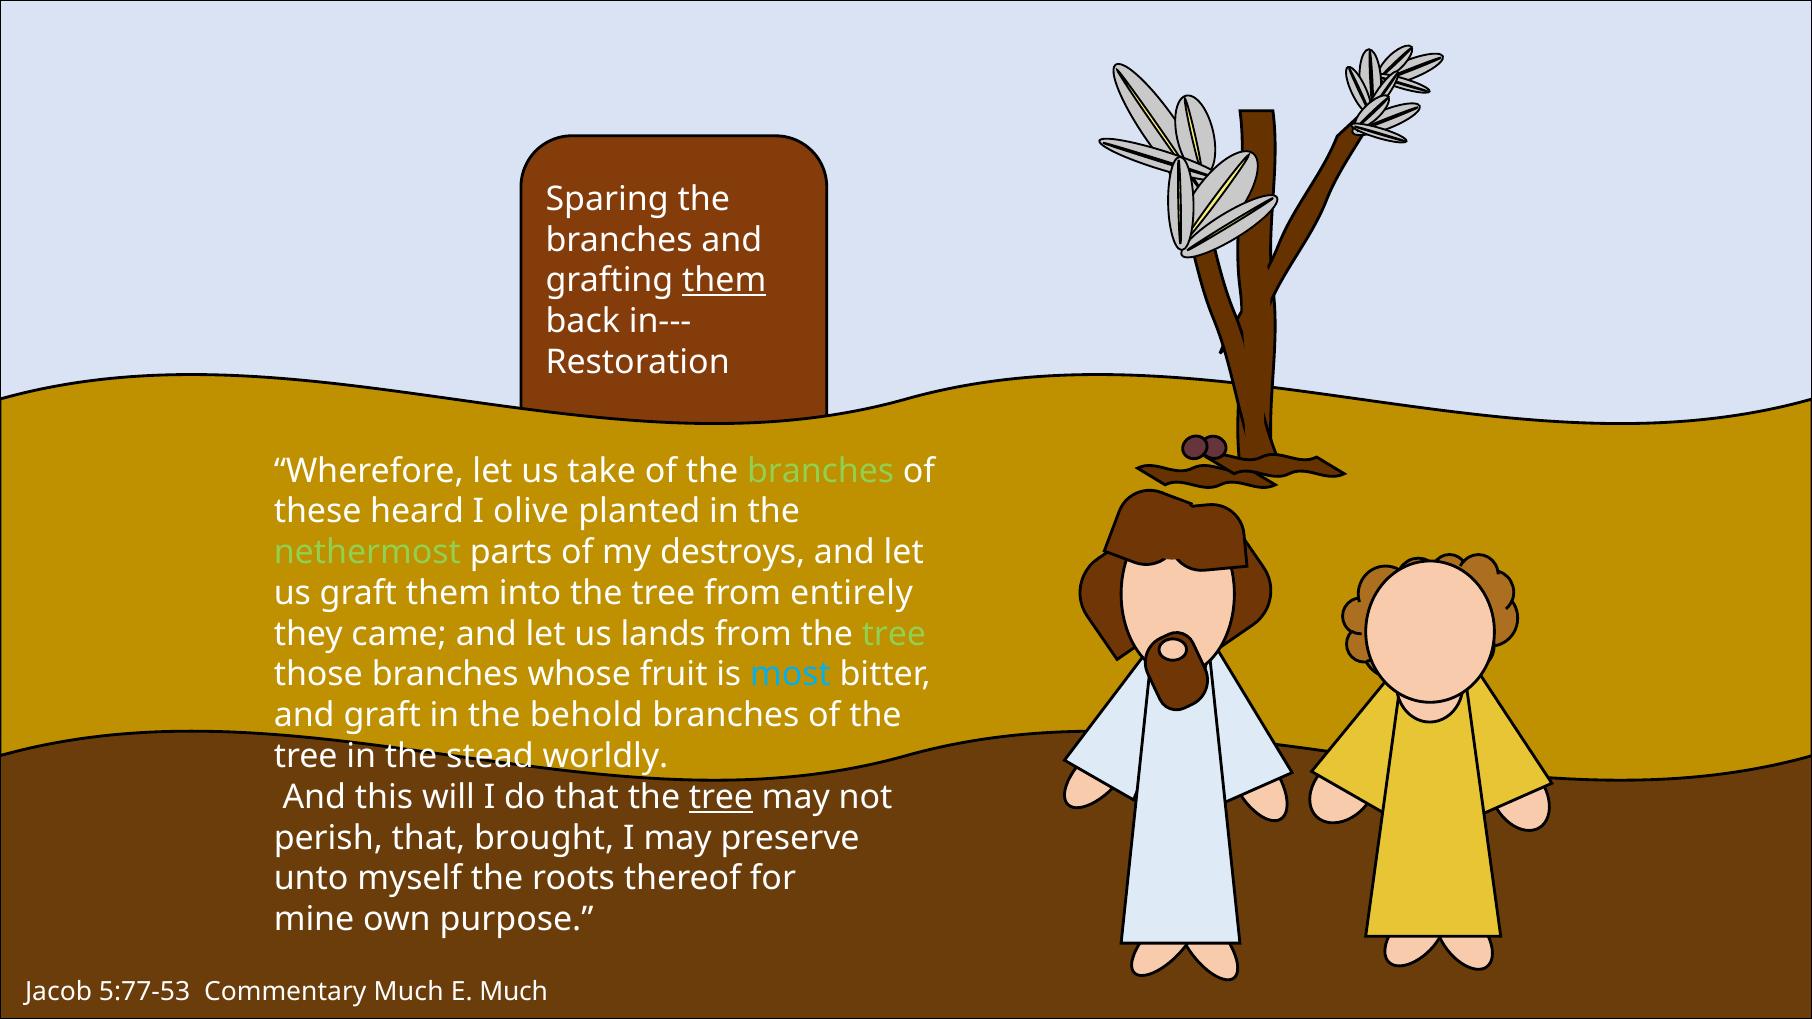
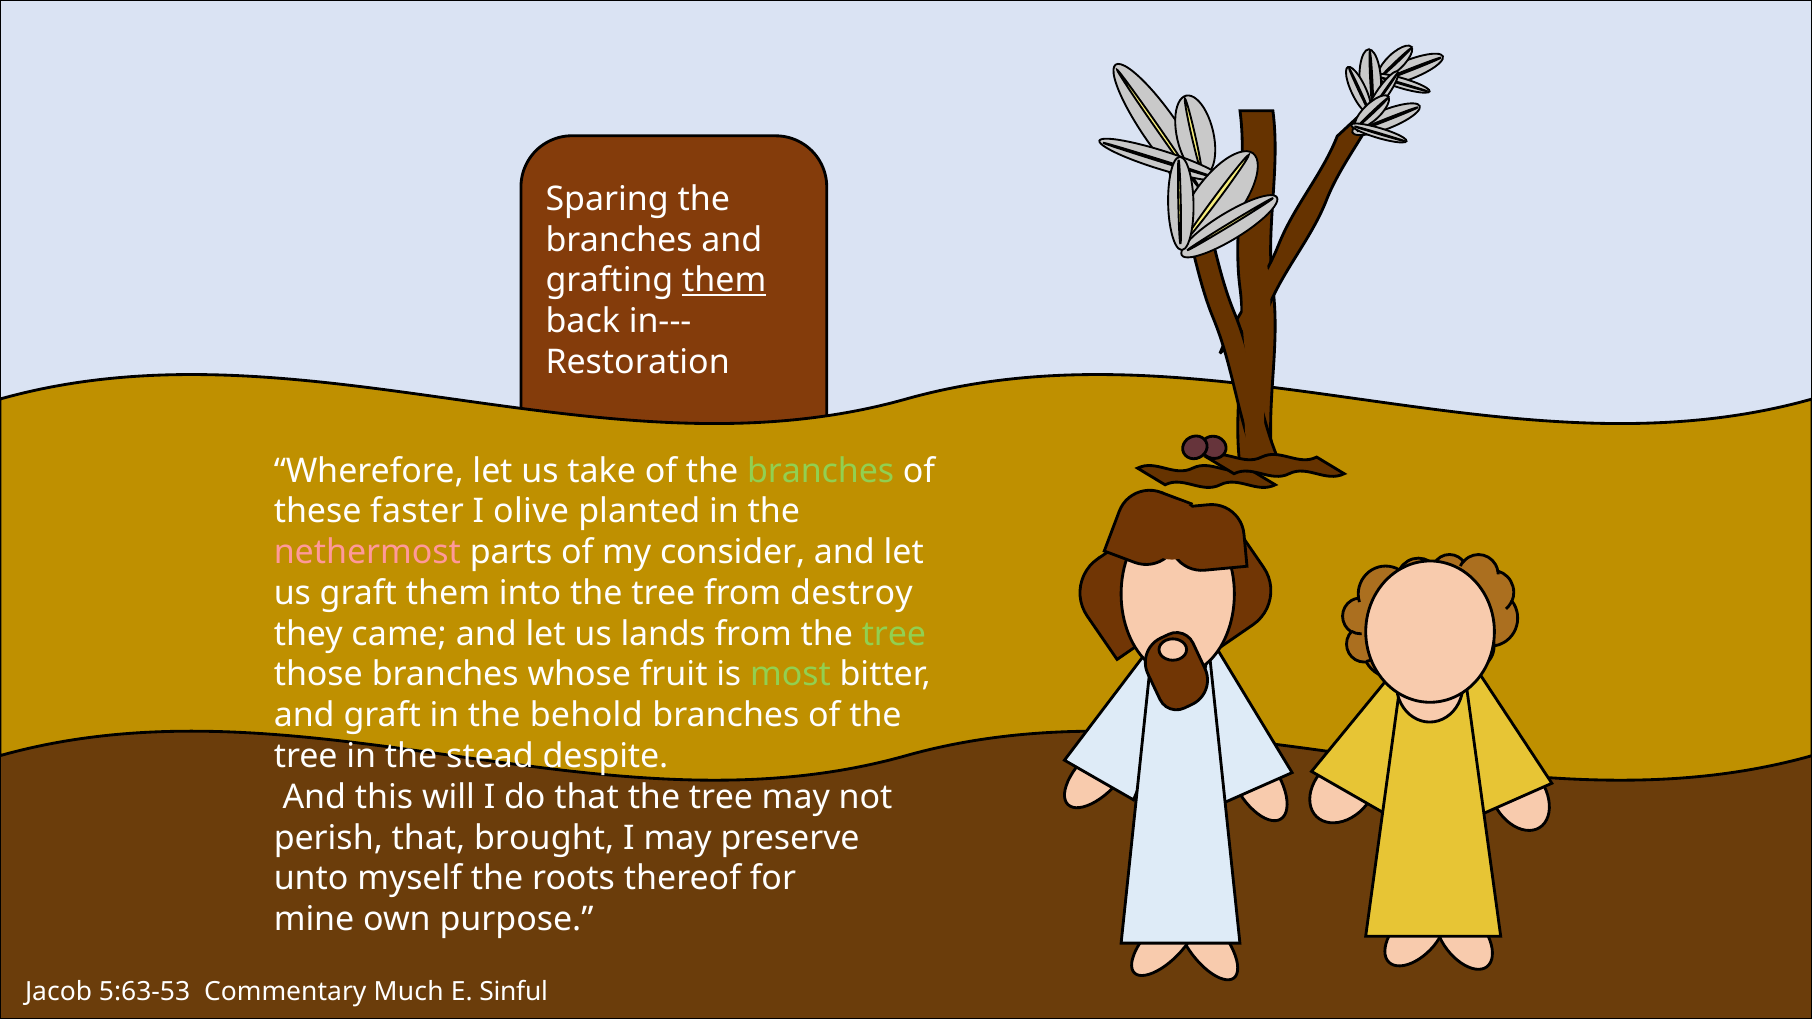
heard: heard -> faster
nethermost colour: light green -> pink
destroys: destroys -> consider
entirely: entirely -> destroy
most colour: light blue -> light green
worldly: worldly -> despite
tree at (721, 797) underline: present -> none
5:77-53: 5:77-53 -> 5:63-53
E Much: Much -> Sinful
